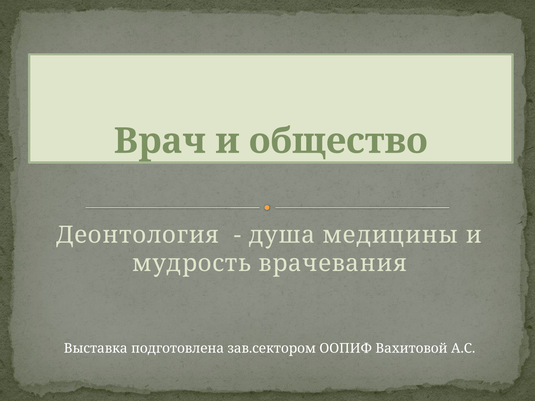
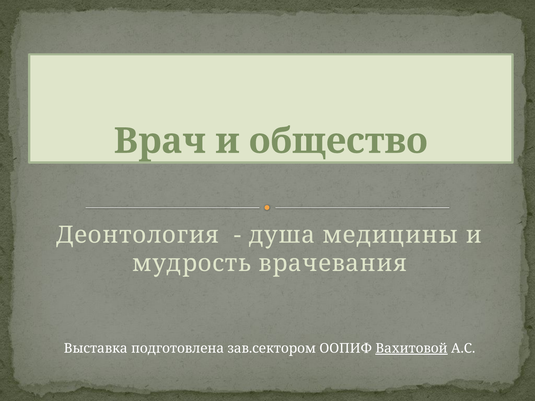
Вахитовой underline: none -> present
